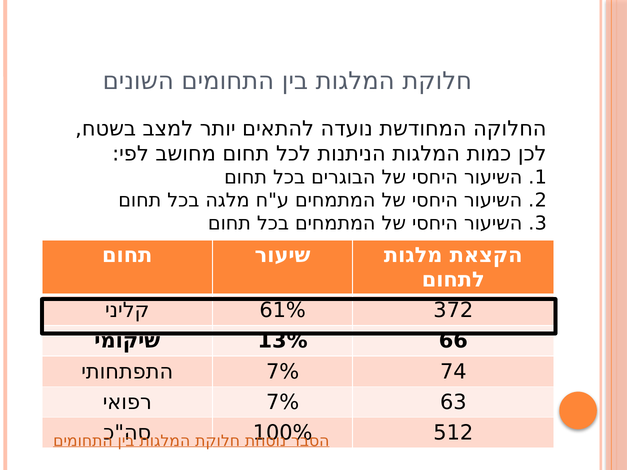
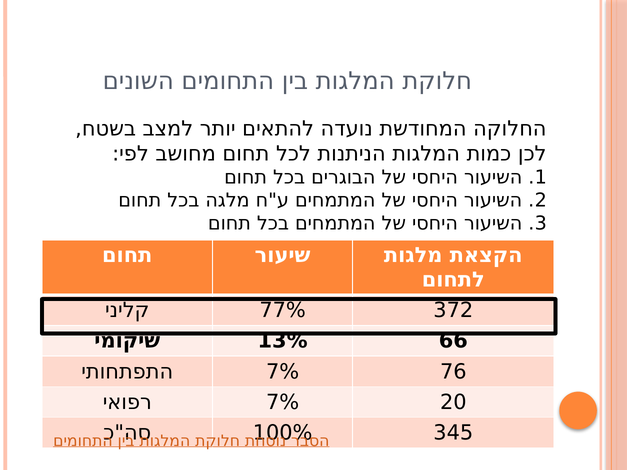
61%: 61% -> 77%
74: 74 -> 76
63: 63 -> 20
512: 512 -> 345
